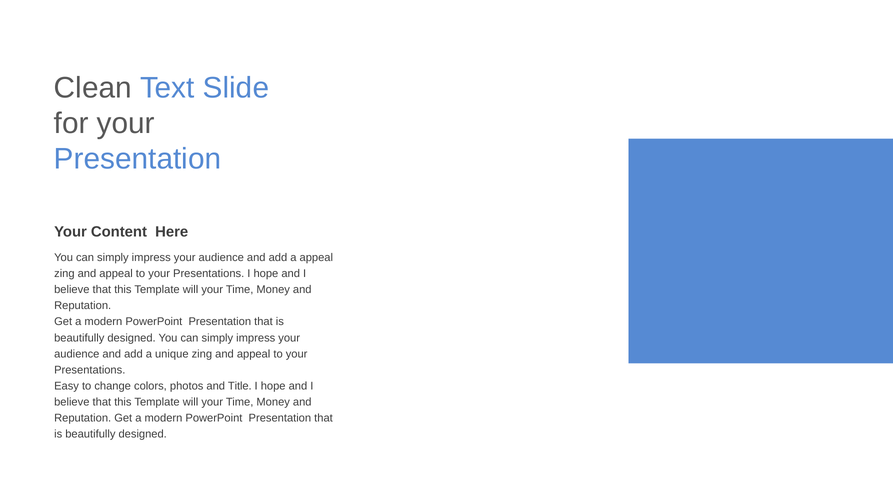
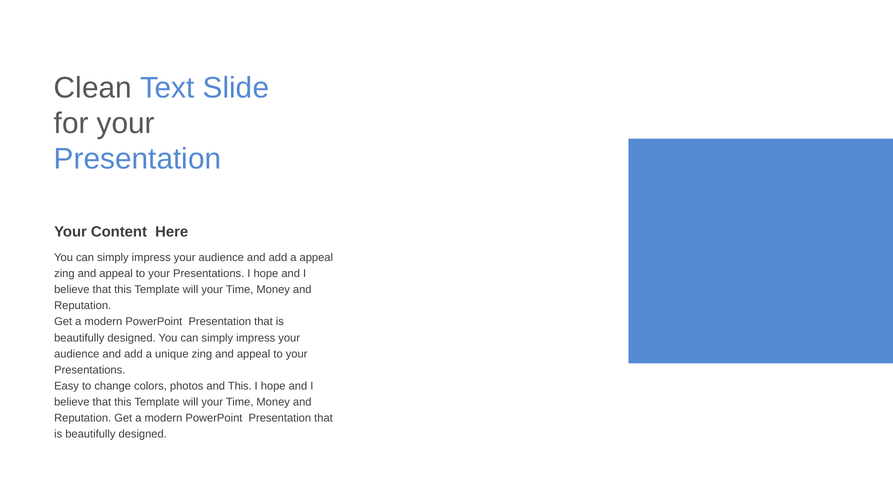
and Title: Title -> This
